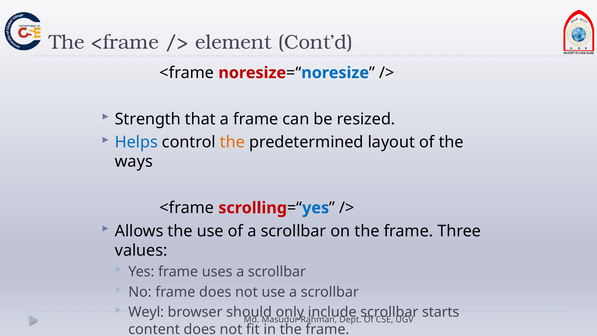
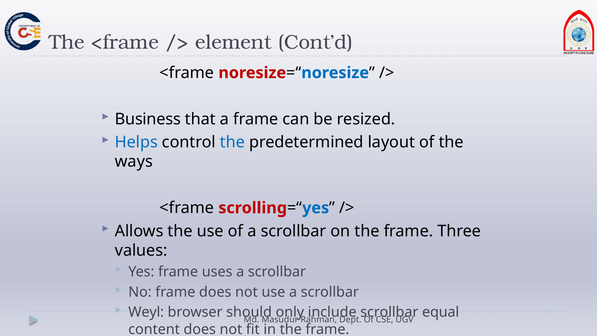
Strength: Strength -> Business
the at (232, 142) colour: orange -> blue
starts: starts -> equal
